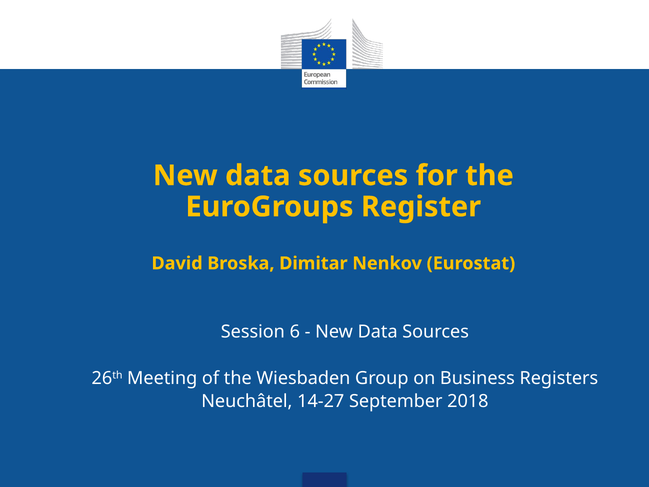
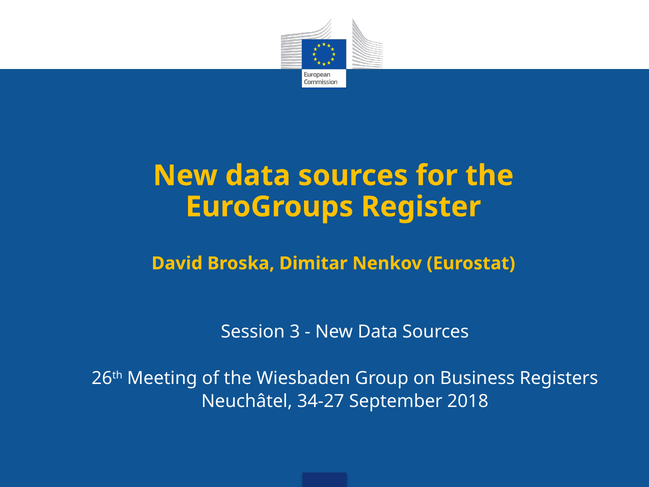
6: 6 -> 3
14-27: 14-27 -> 34-27
